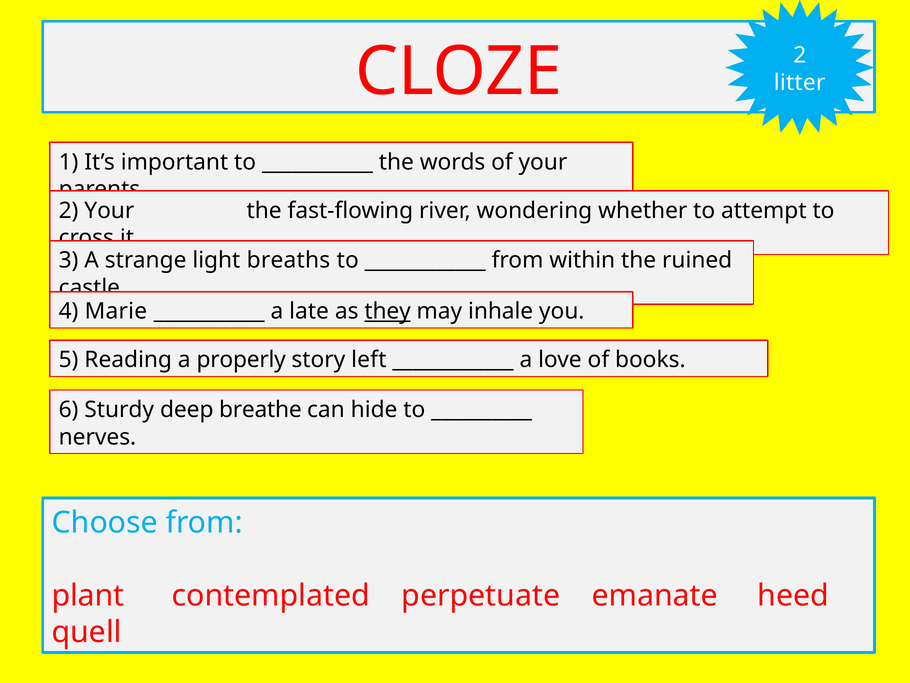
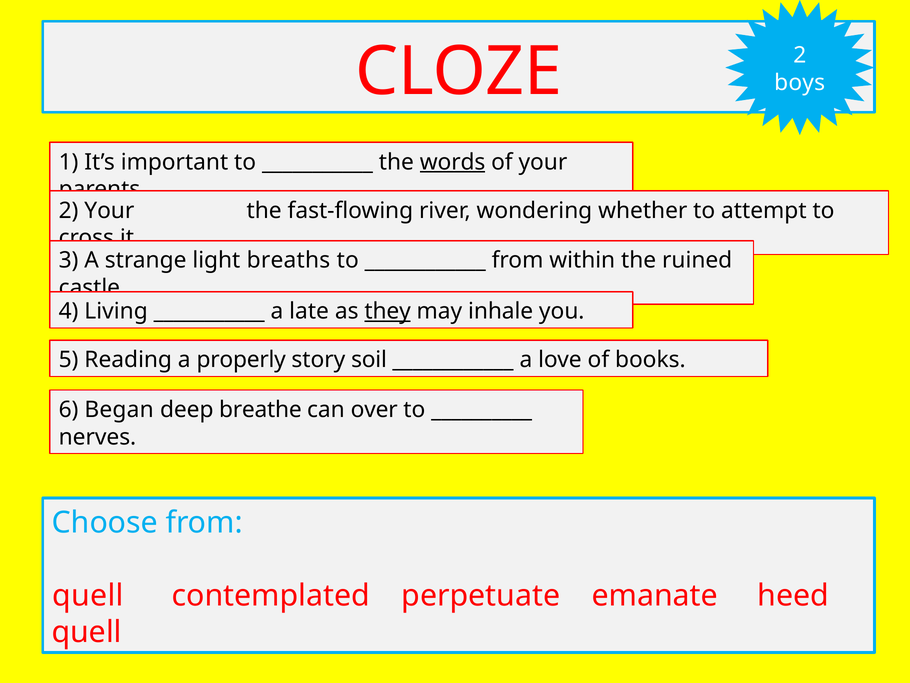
litter: litter -> boys
words underline: none -> present
Marie: Marie -> Living
left: left -> soil
Sturdy: Sturdy -> Began
hide: hide -> over
plant at (88, 595): plant -> quell
